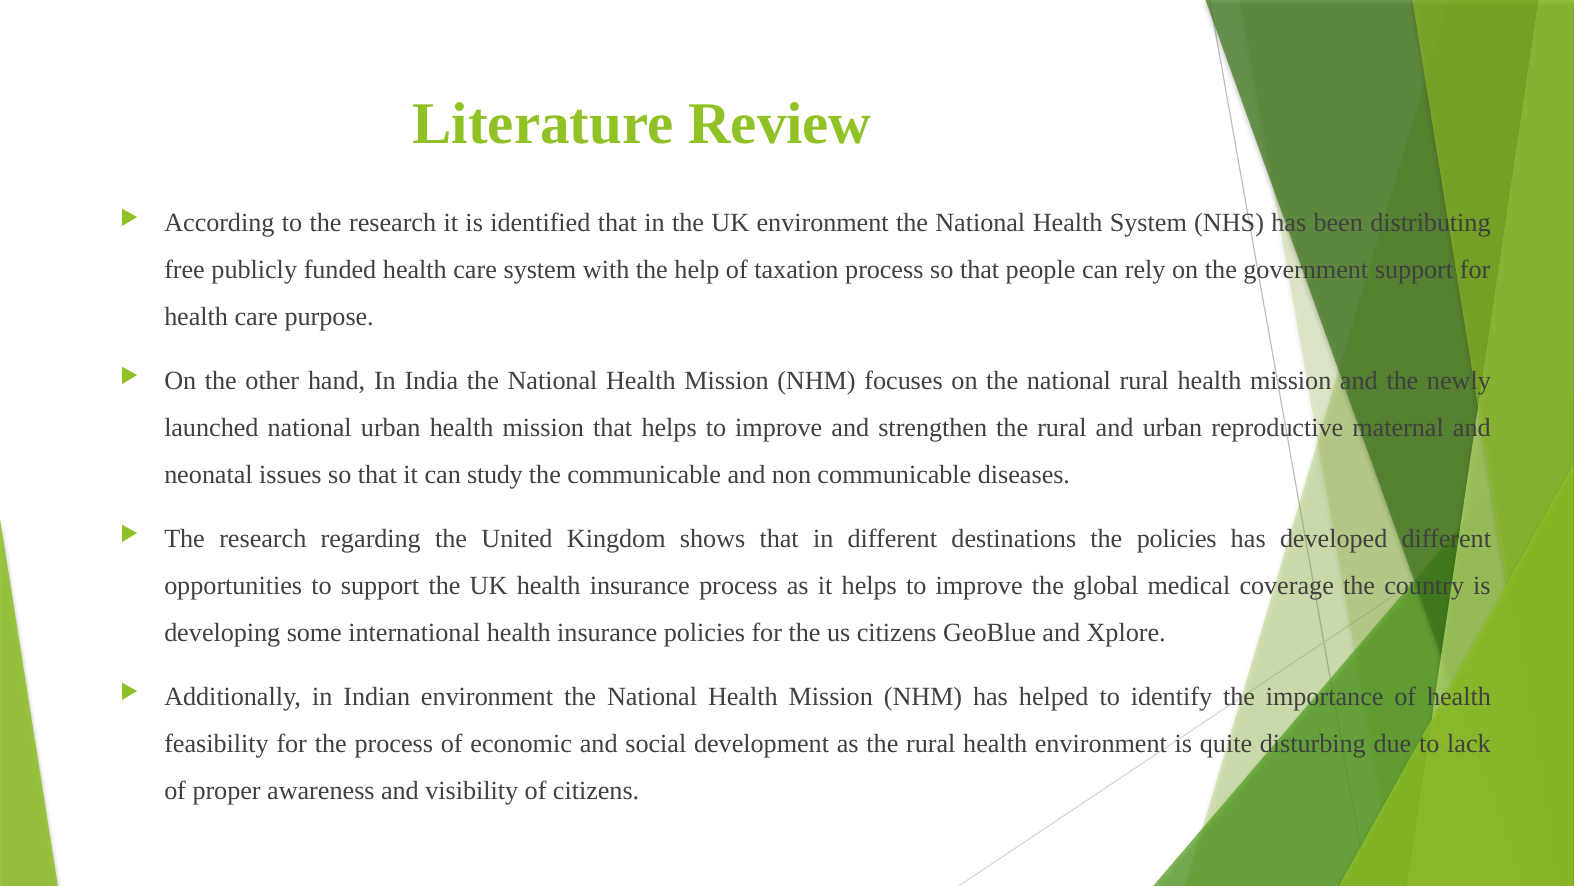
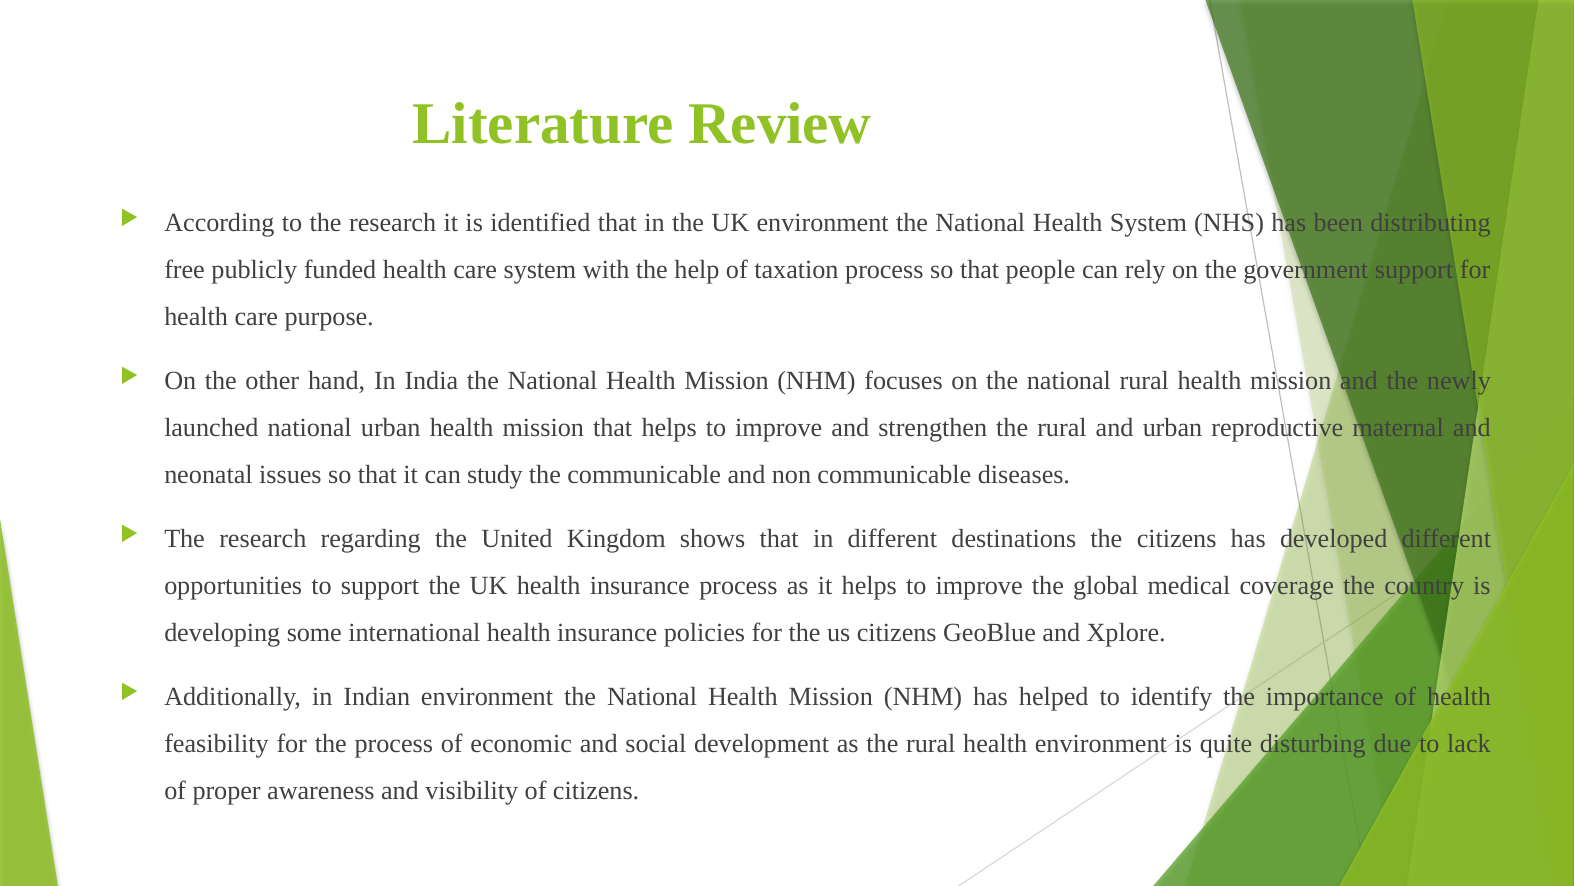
the policies: policies -> citizens
